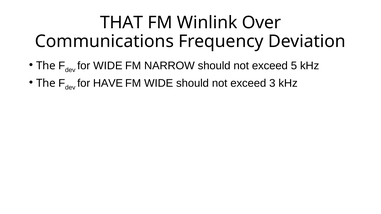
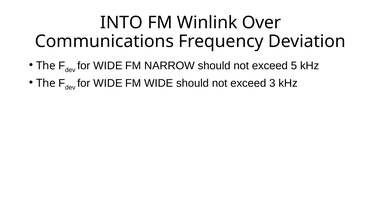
THAT: THAT -> INTO
HAVE at (108, 83): HAVE -> WIDE
